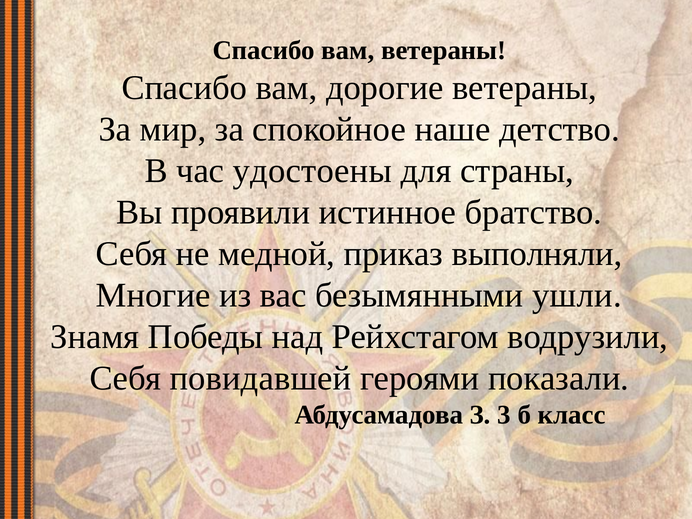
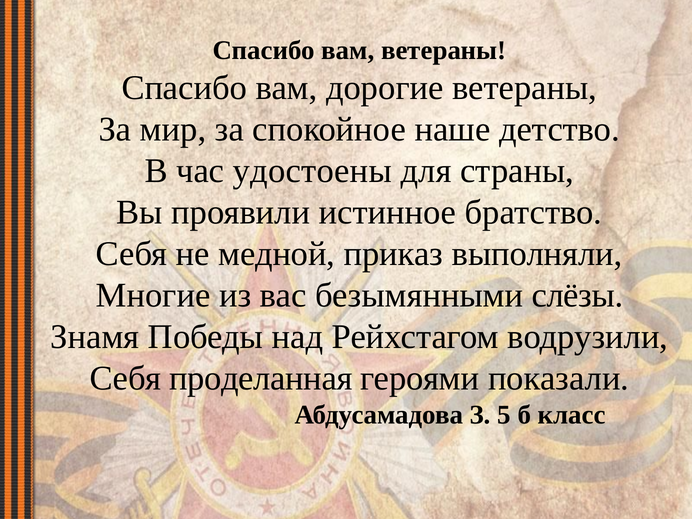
ушли: ушли -> слёзы
повидавшей: повидавшей -> проделанная
3: 3 -> 5
